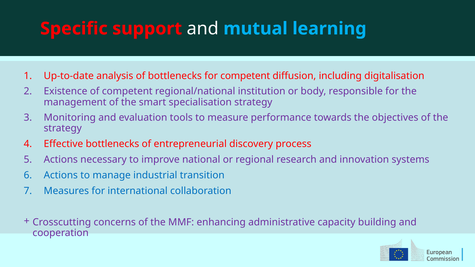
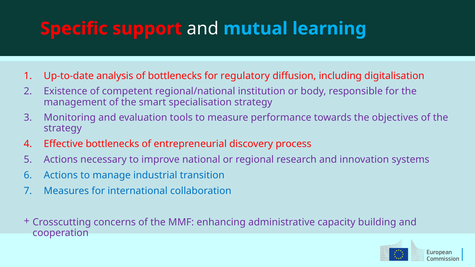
for competent: competent -> regulatory
